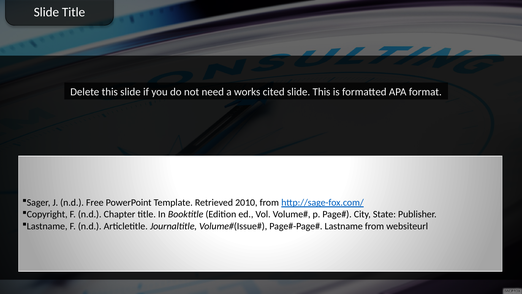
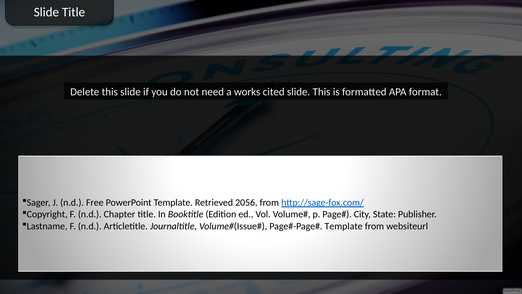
2010: 2010 -> 2056
Lastname at (344, 226): Lastname -> Template
